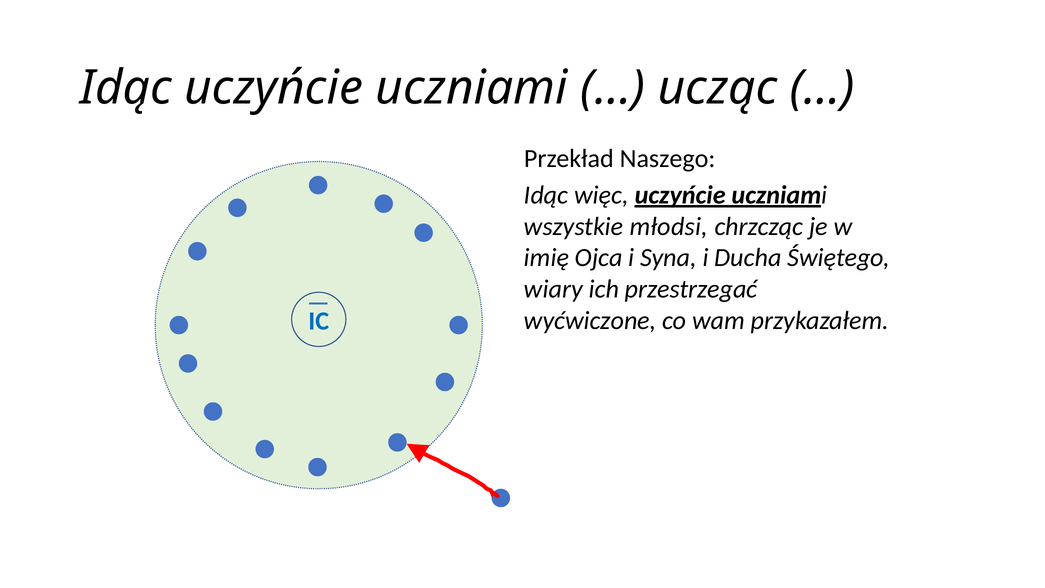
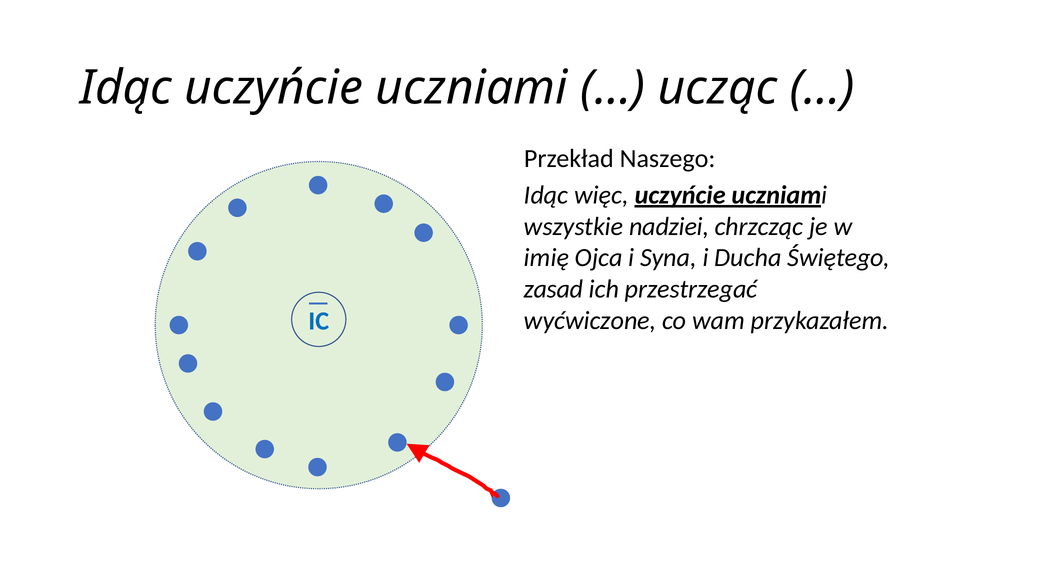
młodsi: młodsi -> nadziei
wiary: wiary -> zasad
